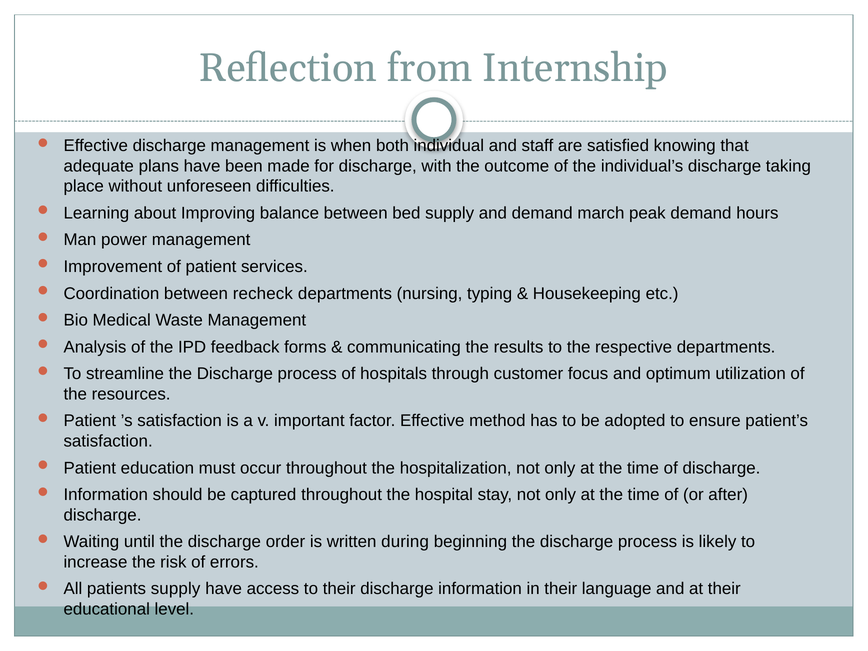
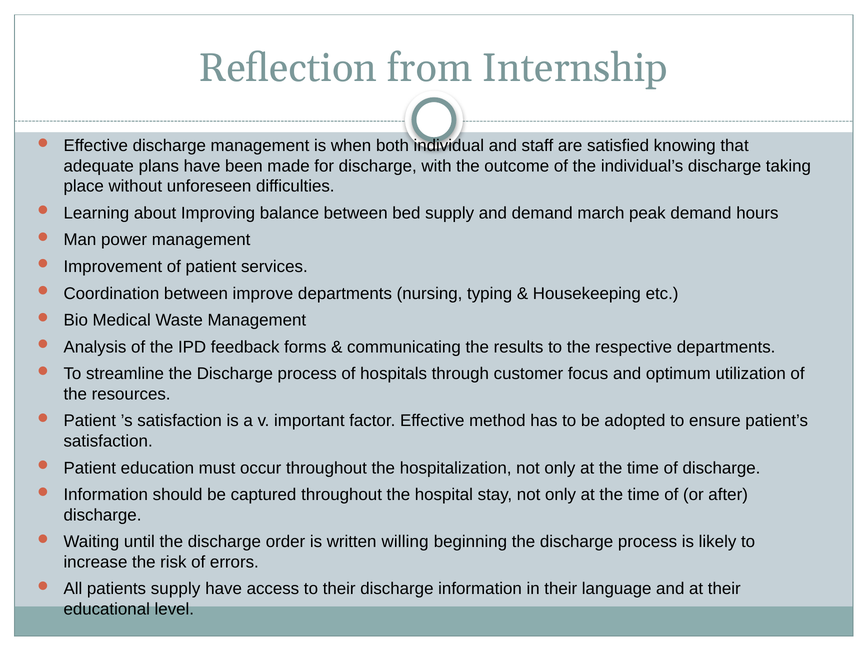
recheck: recheck -> improve
during: during -> willing
